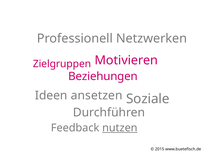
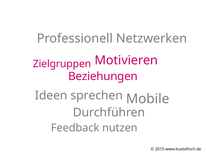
ansetzen: ansetzen -> sprechen
Soziale: Soziale -> Mobile
nutzen underline: present -> none
